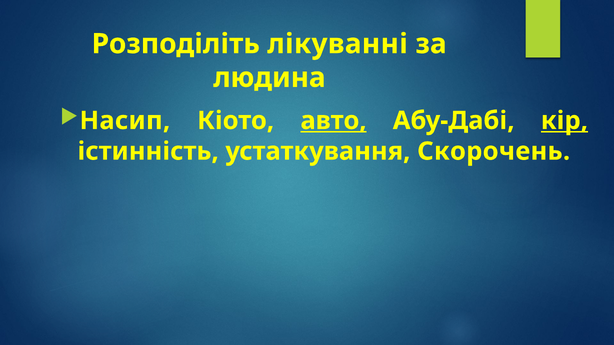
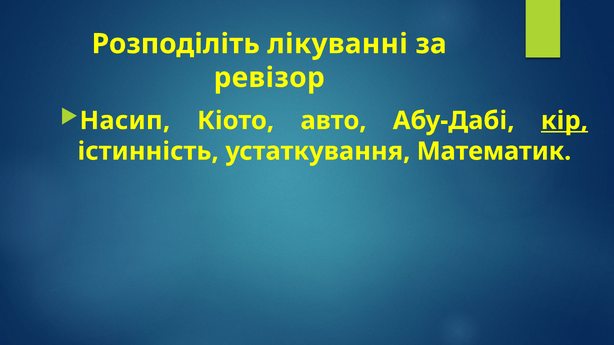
людина: людина -> ревізор
авто underline: present -> none
Скорочень: Скорочень -> Математик
